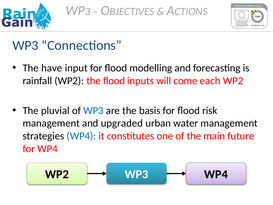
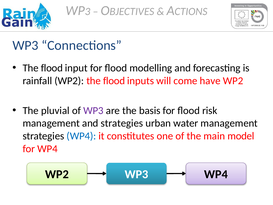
have at (52, 68): have -> flood
each: each -> have
WP3 at (93, 110) colour: blue -> purple
and upgraded: upgraded -> strategies
future: future -> model
